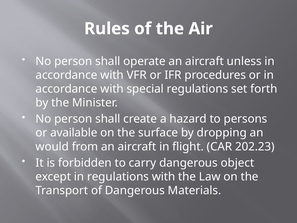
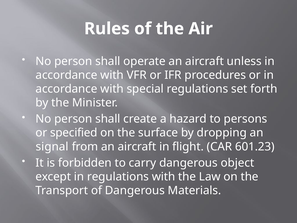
available: available -> specified
would: would -> signal
202.23: 202.23 -> 601.23
